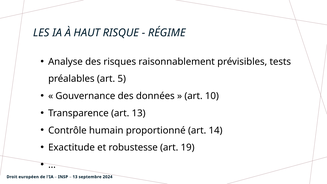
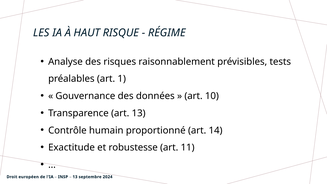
5: 5 -> 1
19: 19 -> 11
